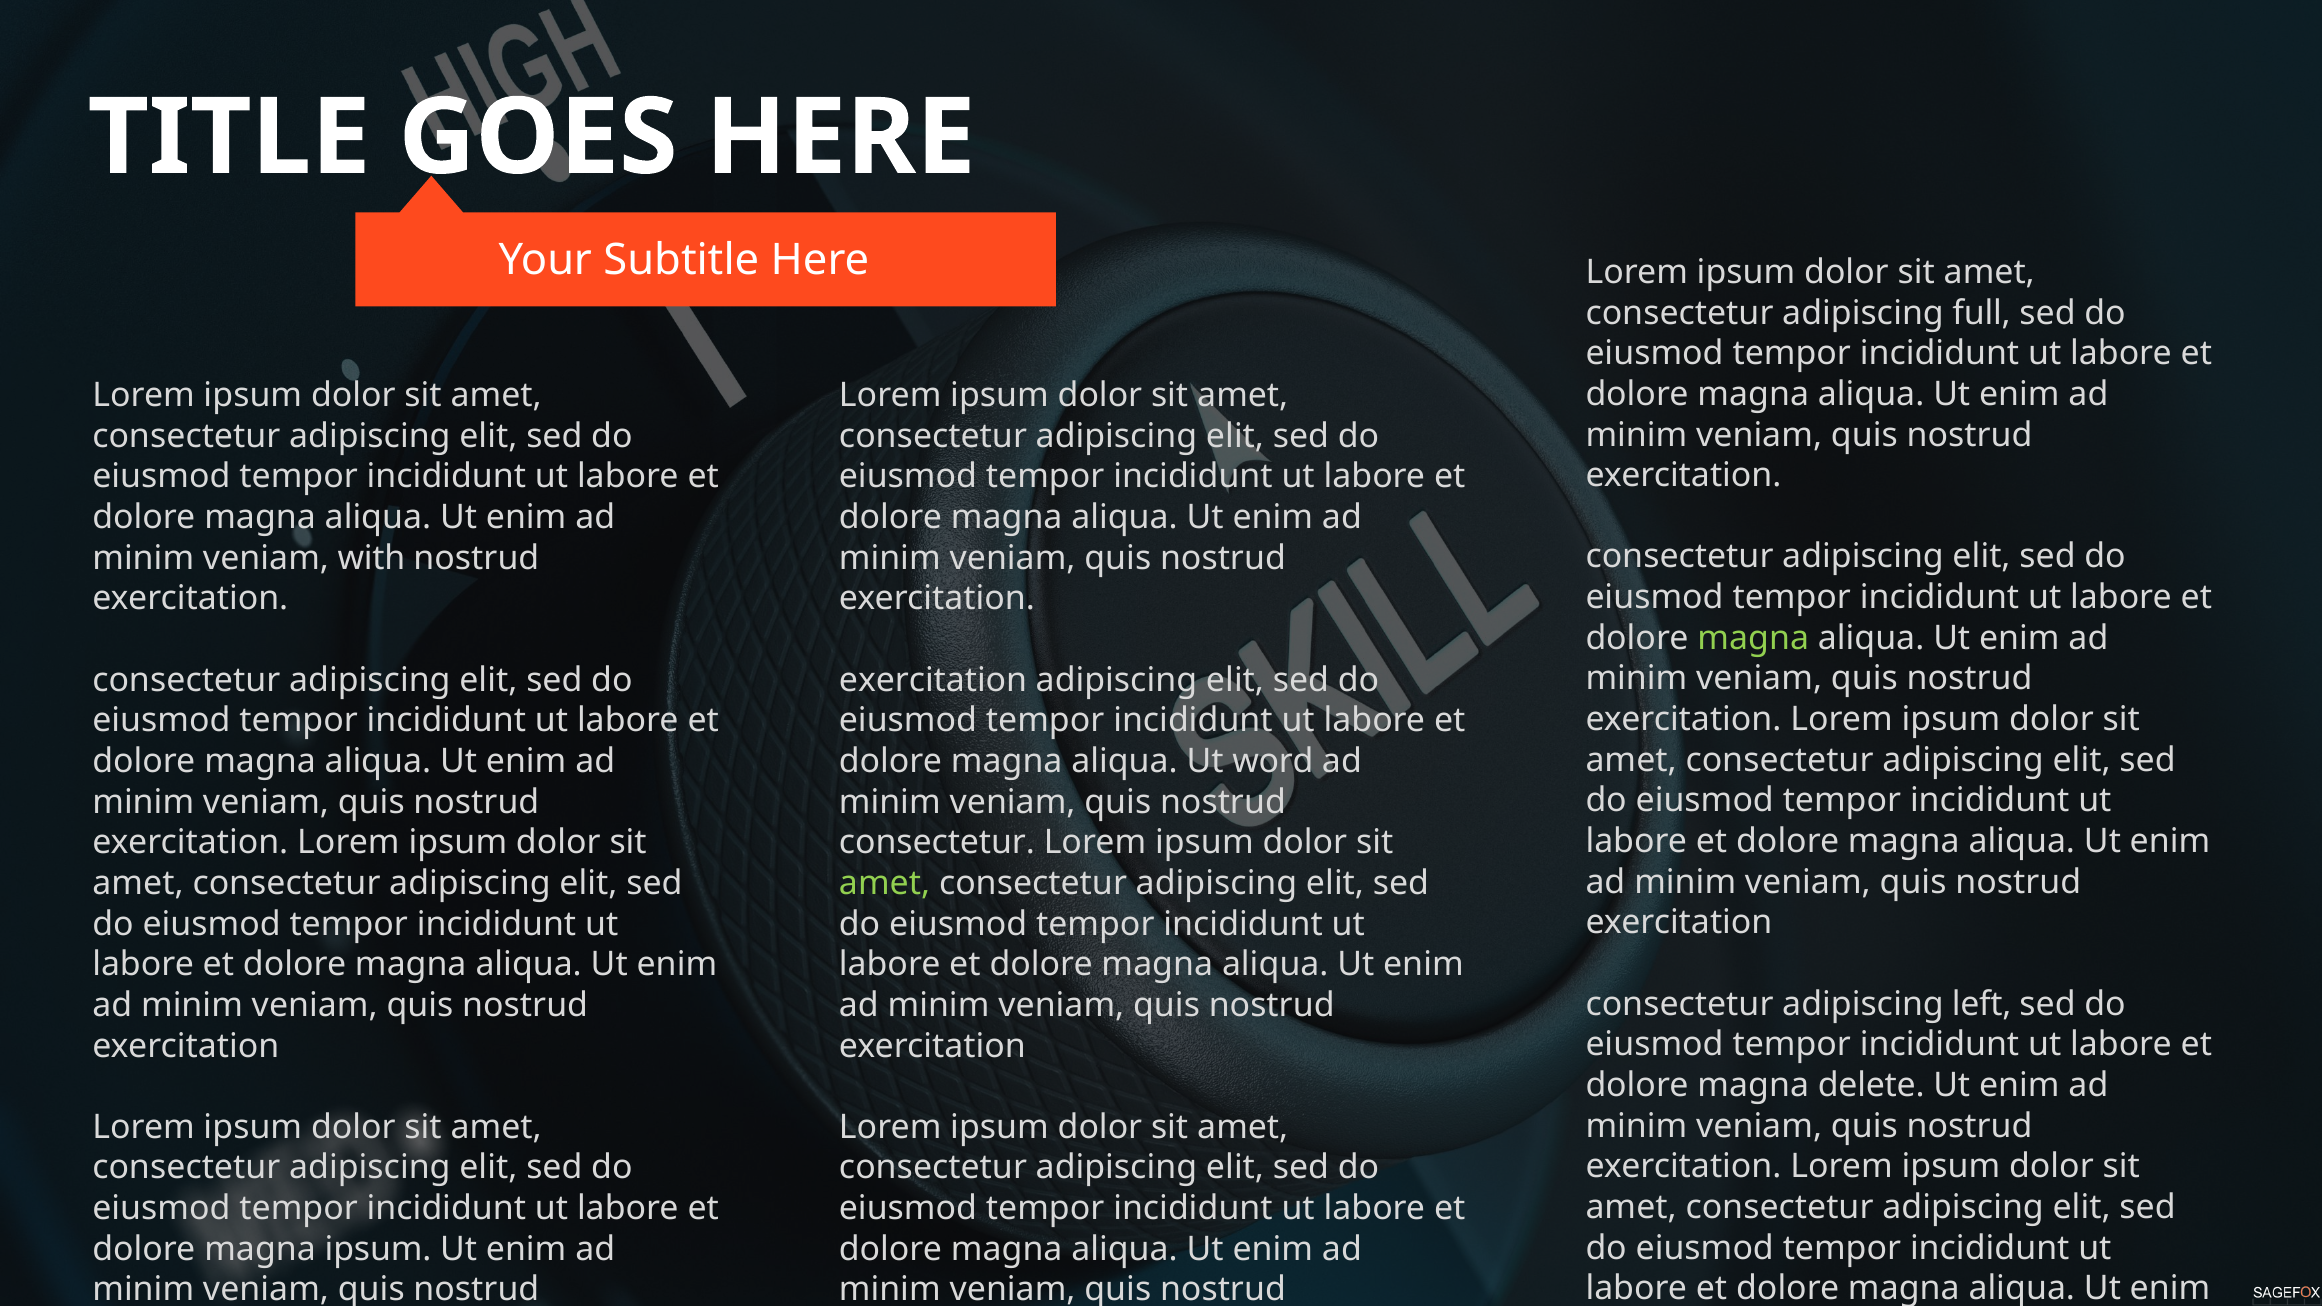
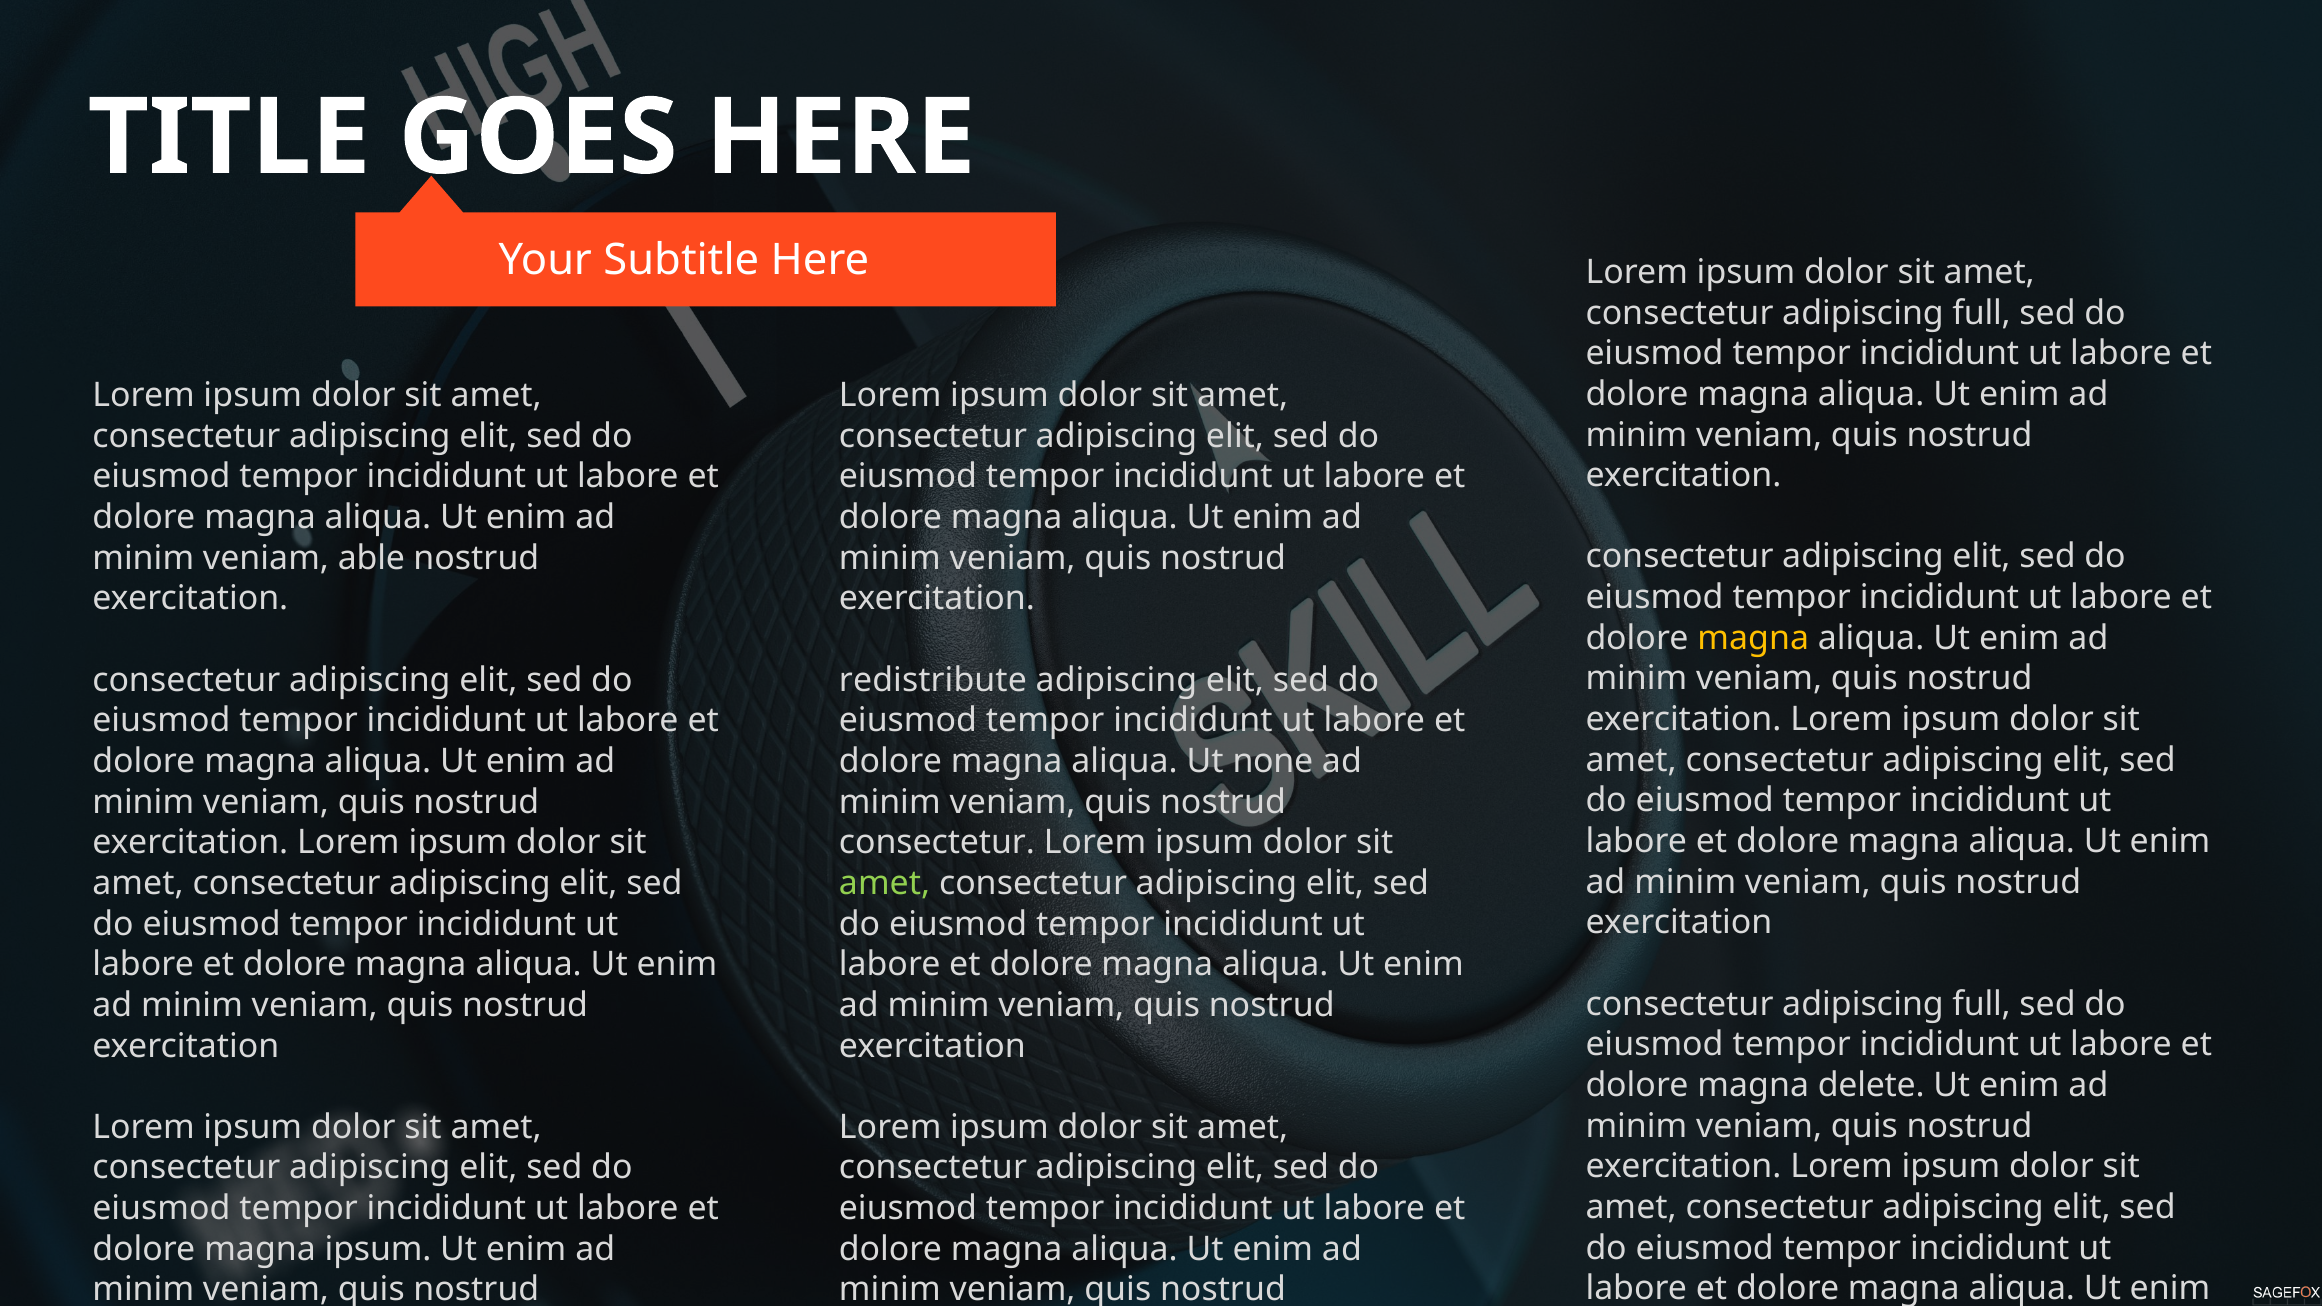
with: with -> able
magna at (1753, 638) colour: light green -> yellow
exercitation at (933, 680): exercitation -> redistribute
word: word -> none
left at (1982, 1004): left -> full
